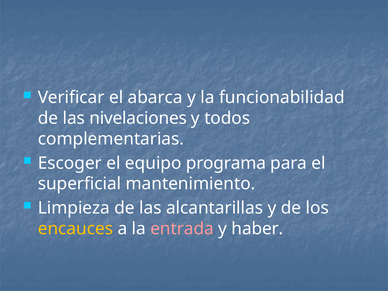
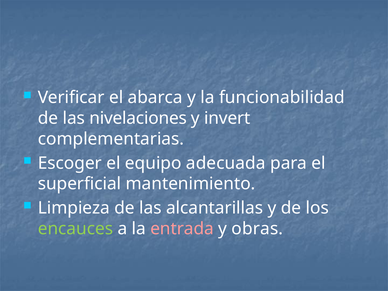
todos: todos -> invert
programa: programa -> adecuada
encauces colour: yellow -> light green
haber: haber -> obras
